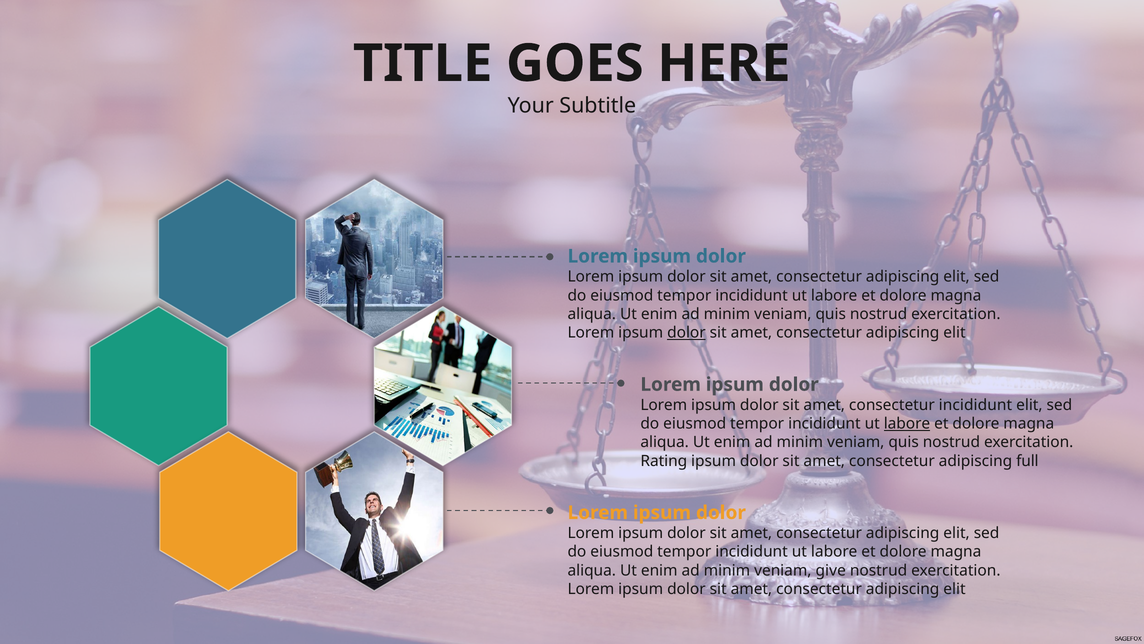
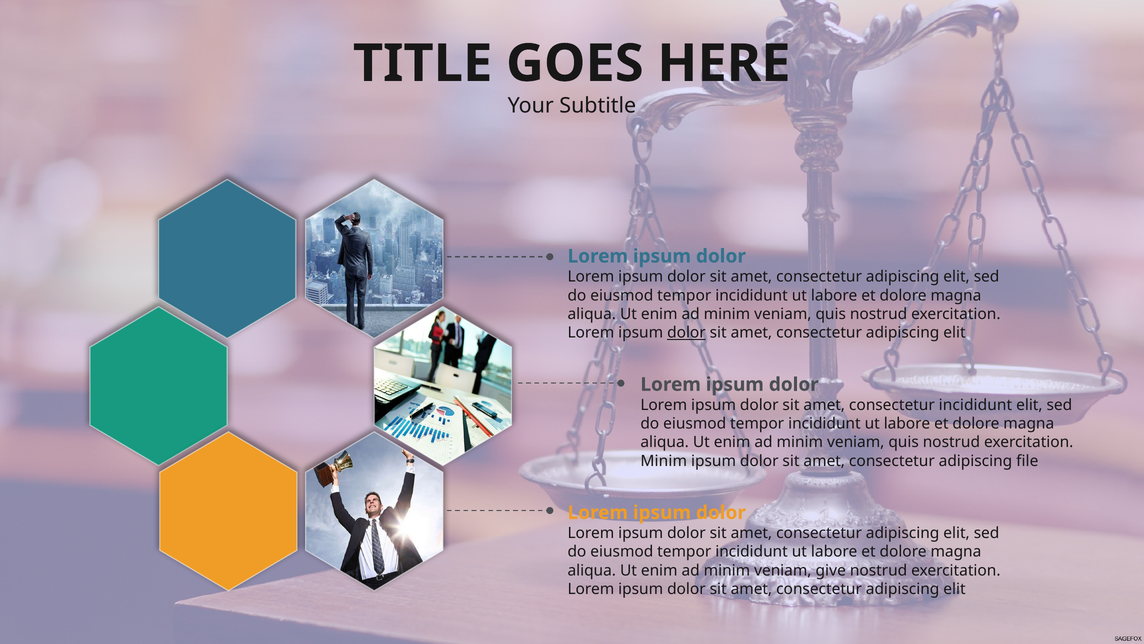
labore at (907, 423) underline: present -> none
Rating at (664, 461): Rating -> Minim
full: full -> file
